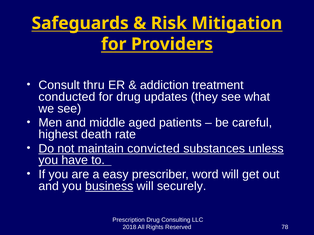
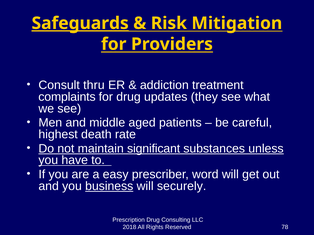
Safeguards underline: none -> present
conducted: conducted -> complaints
convicted: convicted -> significant
